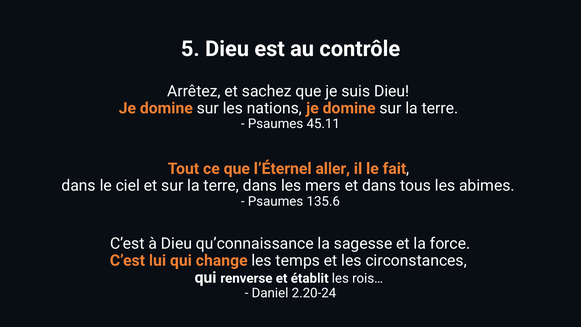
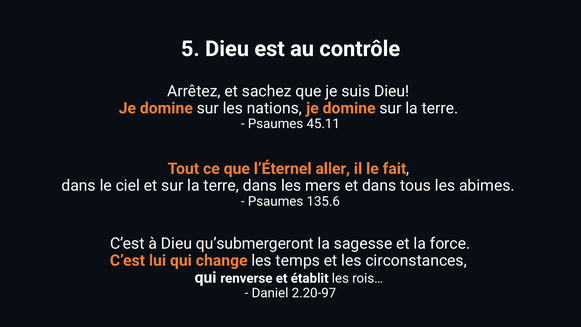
qu’connaissance: qu’connaissance -> qu’submergeront
2.20-24: 2.20-24 -> 2.20-97
